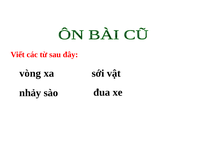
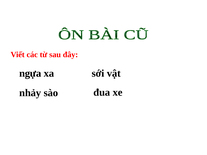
vòng: vòng -> ngựa
